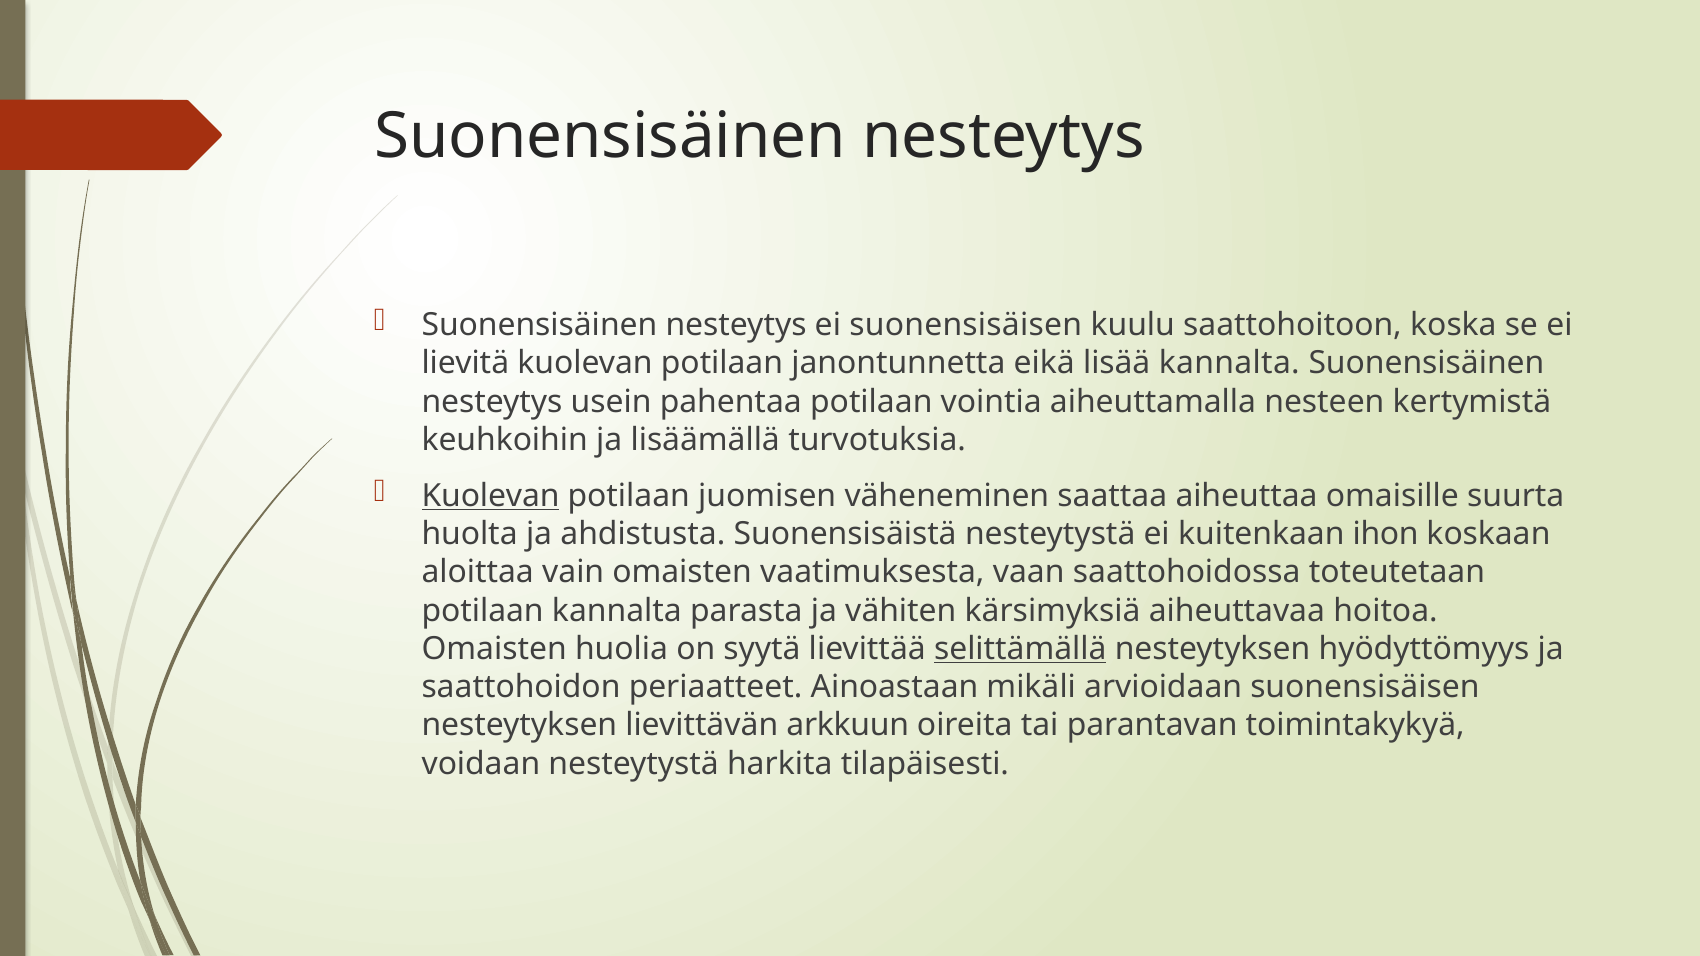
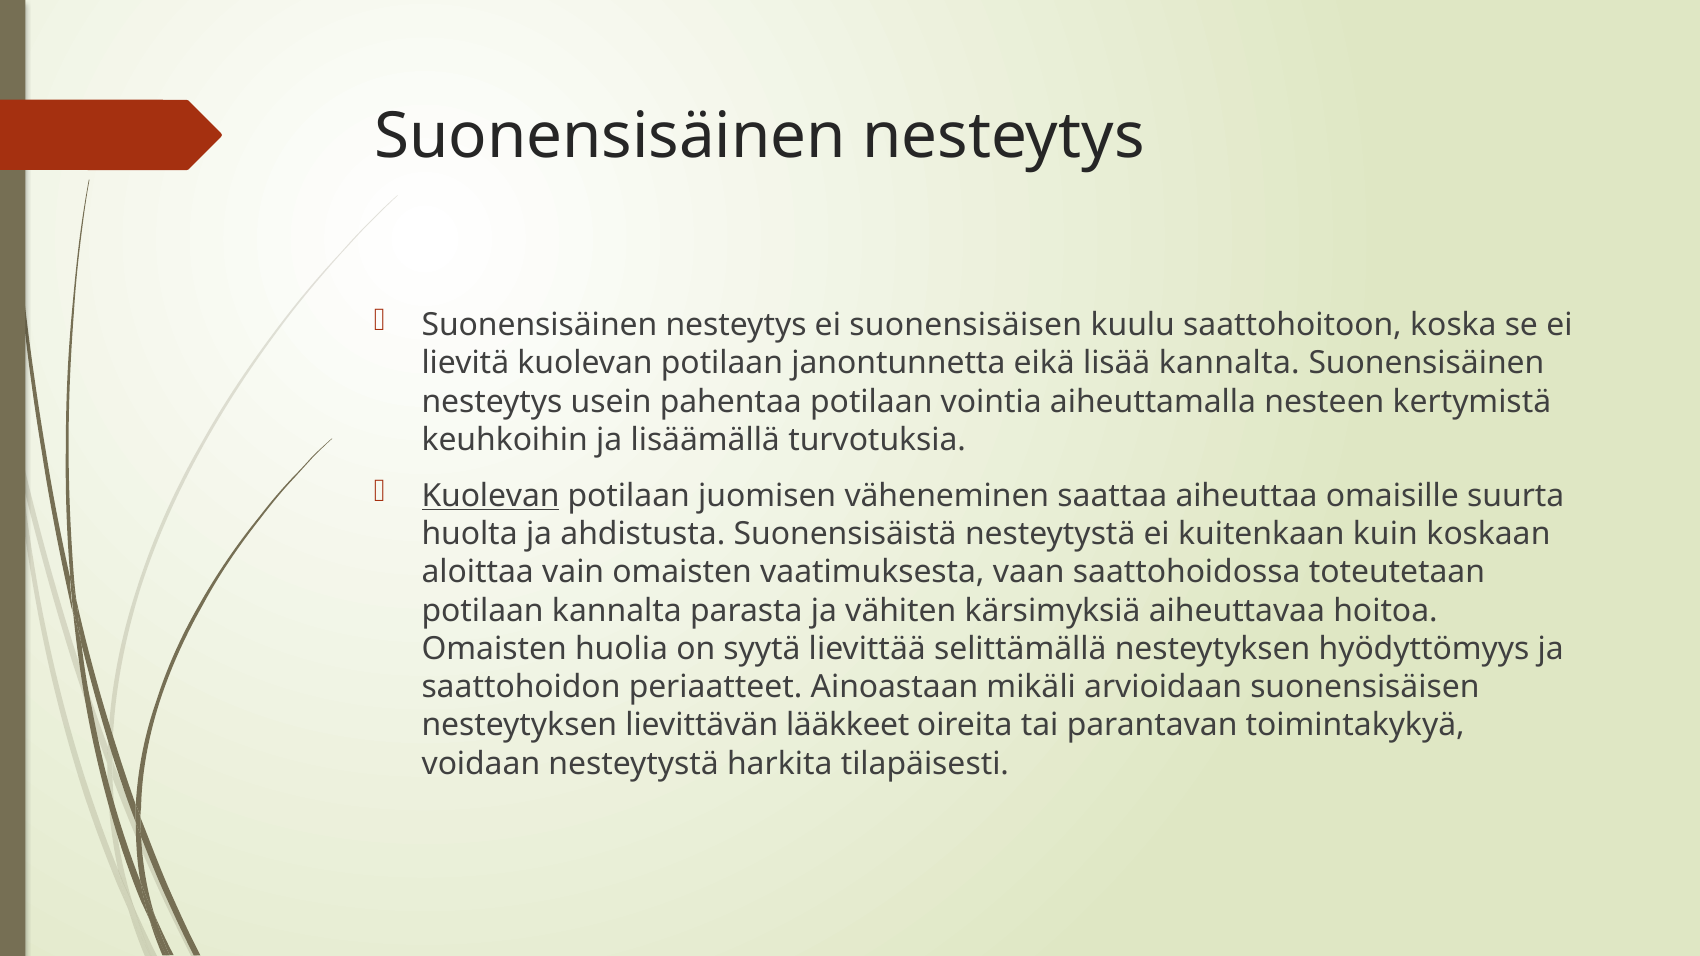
ihon: ihon -> kuin
selittämällä underline: present -> none
arkkuun: arkkuun -> lääkkeet
